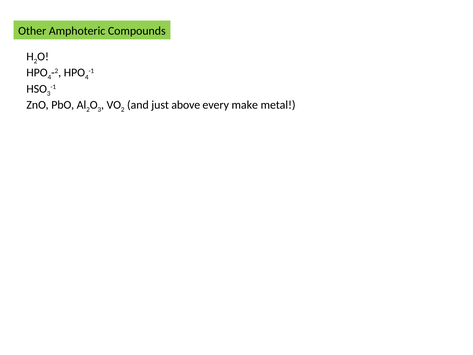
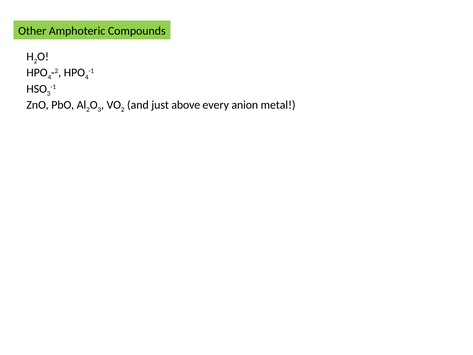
make: make -> anion
